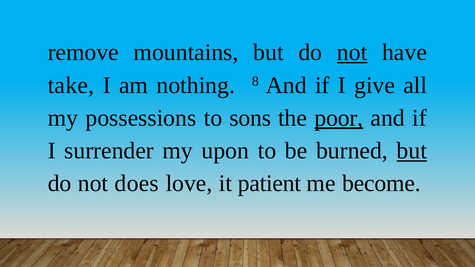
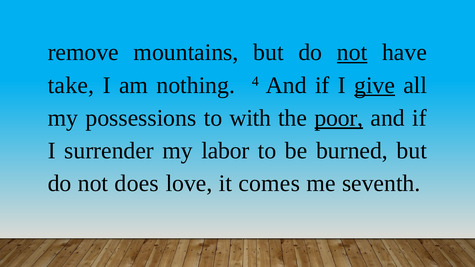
8: 8 -> 4
give underline: none -> present
sons: sons -> with
upon: upon -> labor
but at (412, 151) underline: present -> none
patient: patient -> comes
become: become -> seventh
